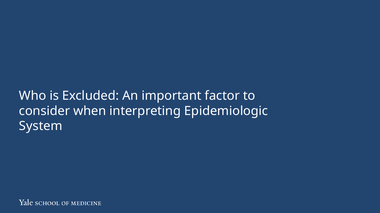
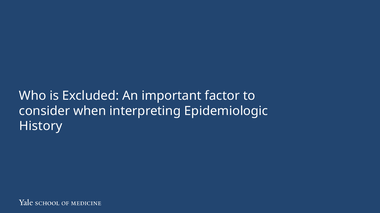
System: System -> History
